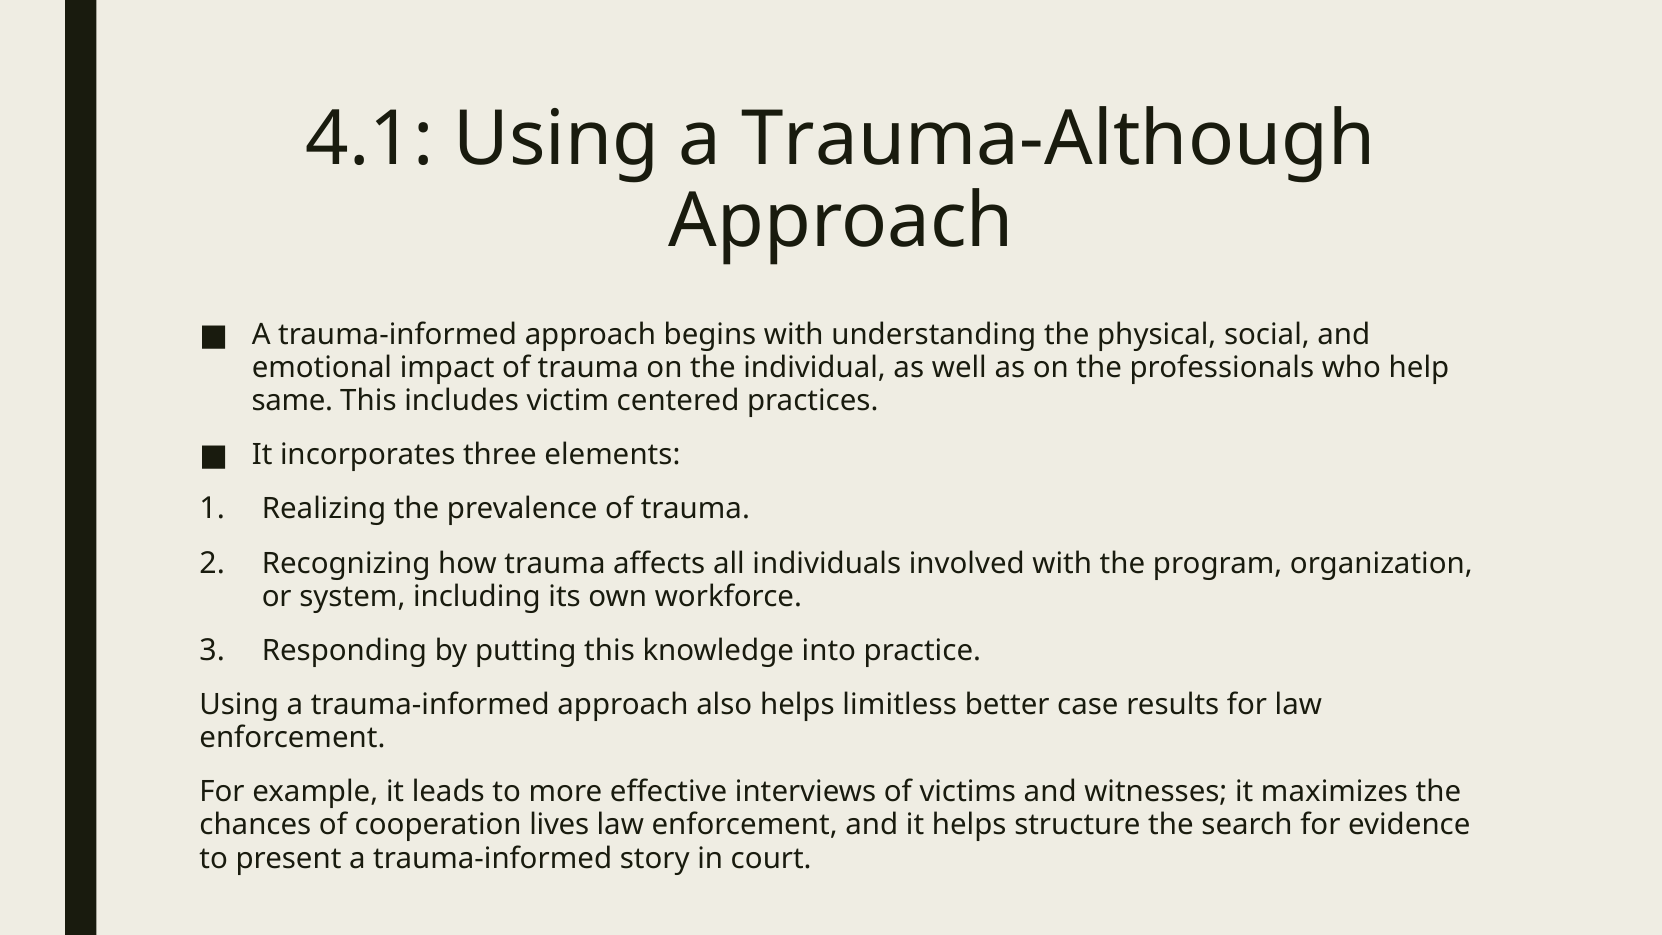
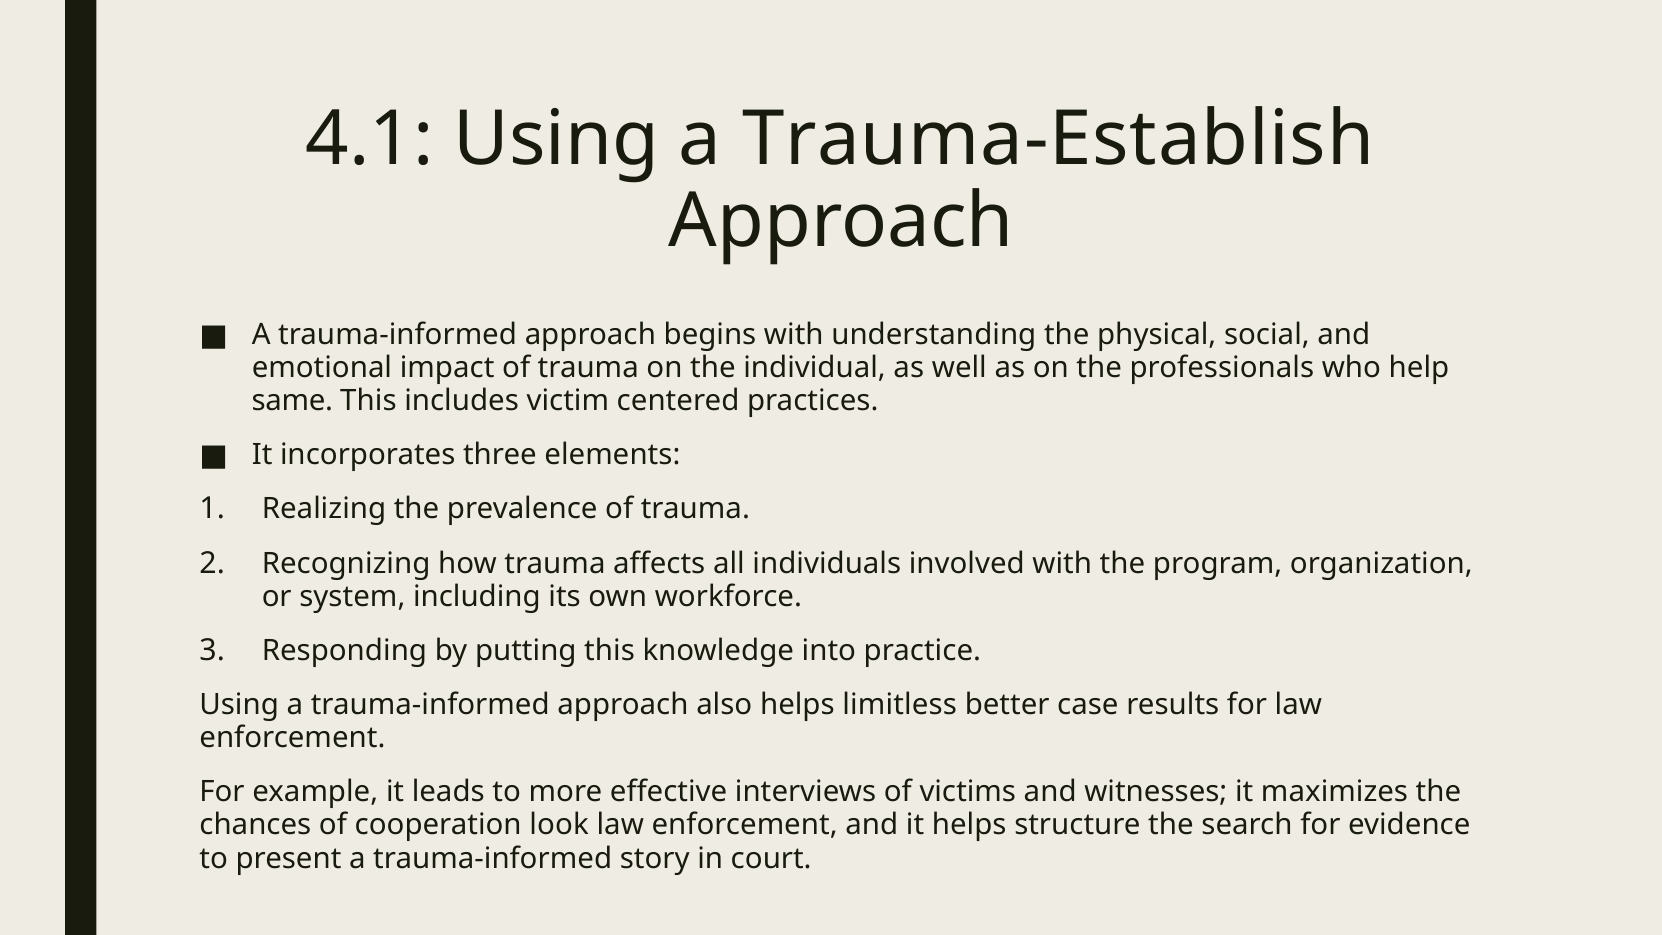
Trauma-Although: Trauma-Although -> Trauma-Establish
lives: lives -> look
